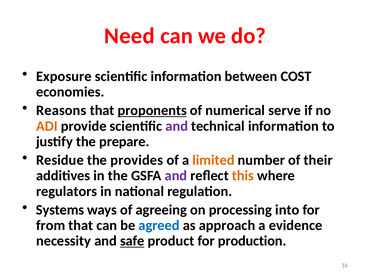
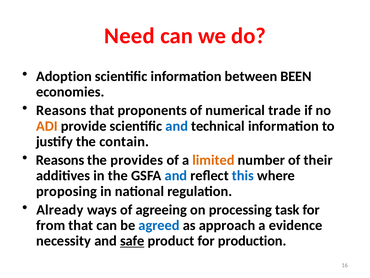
Exposure: Exposure -> Adoption
COST: COST -> BEEN
proponents underline: present -> none
serve: serve -> trade
and at (177, 126) colour: purple -> blue
prepare: prepare -> contain
Residue at (60, 160): Residue -> Reasons
and at (176, 175) colour: purple -> blue
this colour: orange -> blue
regulators: regulators -> proposing
Systems: Systems -> Already
into: into -> task
